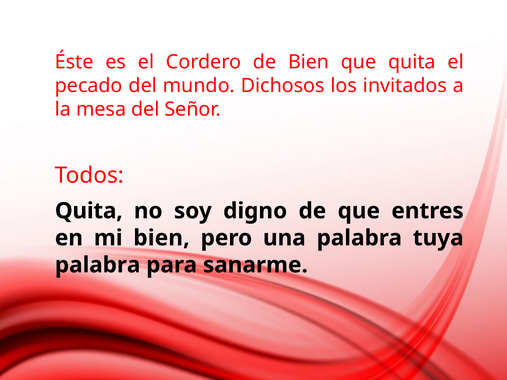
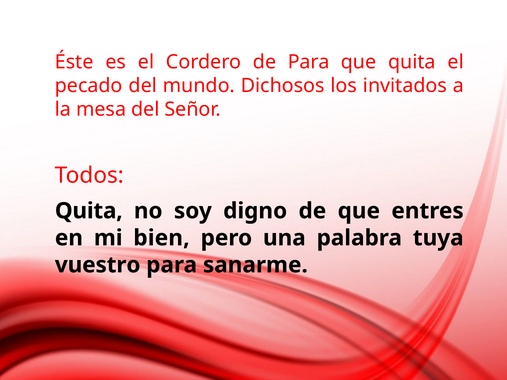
de Bien: Bien -> Para
palabra at (98, 265): palabra -> vuestro
